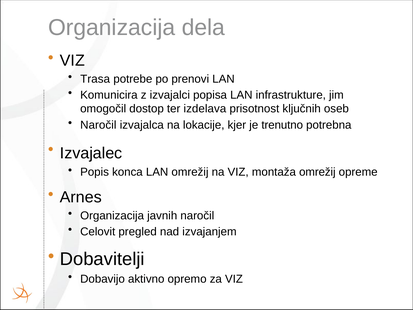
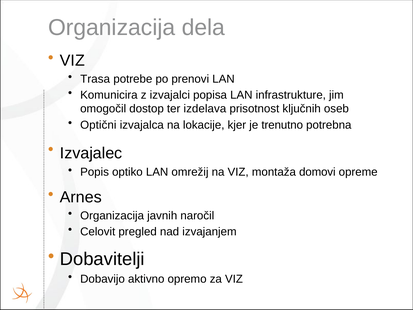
Naročil at (98, 125): Naročil -> Optični
konca: konca -> optiko
montaža omrežij: omrežij -> domovi
